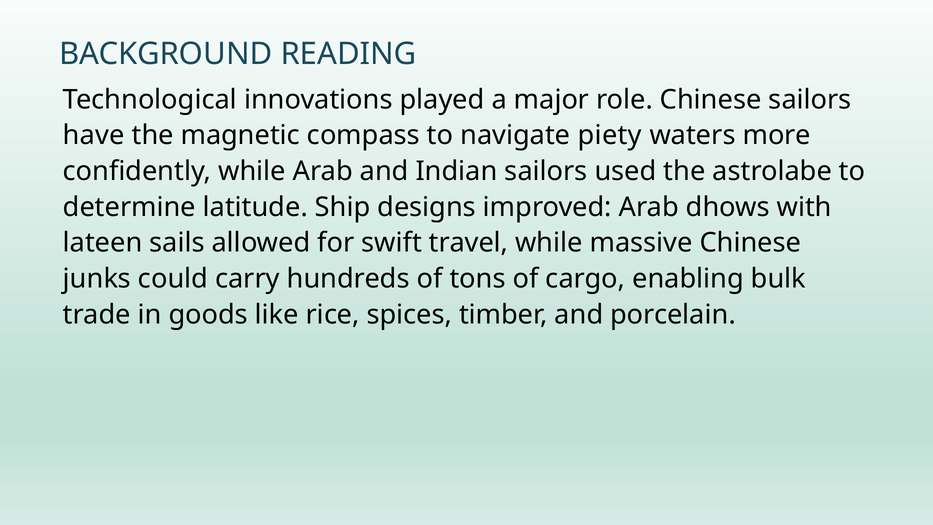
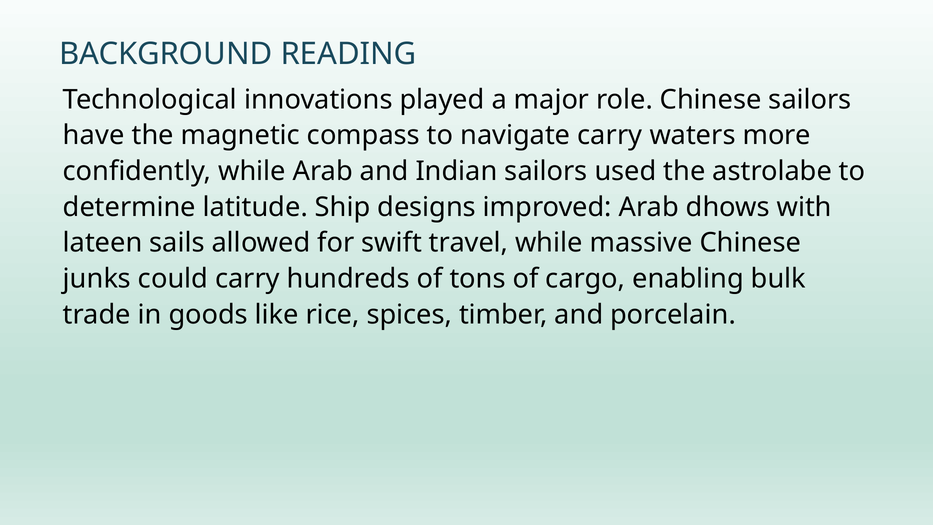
navigate piety: piety -> carry
